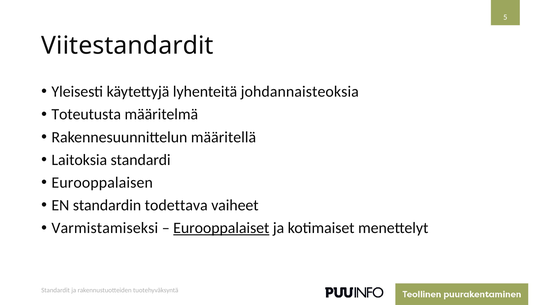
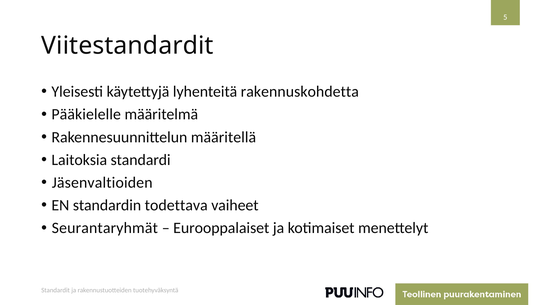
johdannaisteoksia: johdannaisteoksia -> rakennuskohdetta
Toteutusta: Toteutusta -> Pääkielelle
Eurooppalaisen: Eurooppalaisen -> Jäsenvaltioiden
Varmistamiseksi: Varmistamiseksi -> Seurantaryhmät
Eurooppalaiset underline: present -> none
